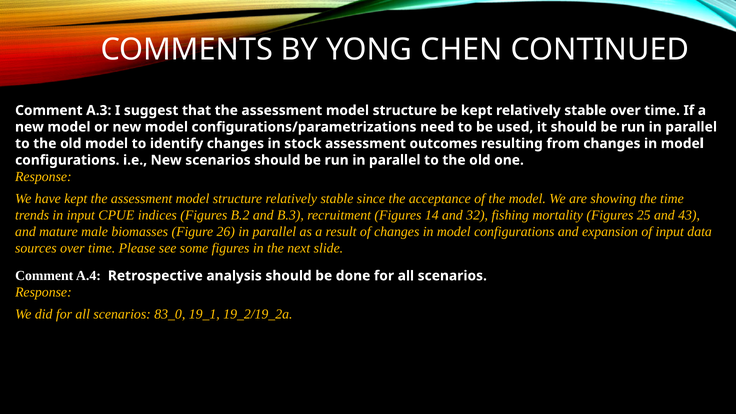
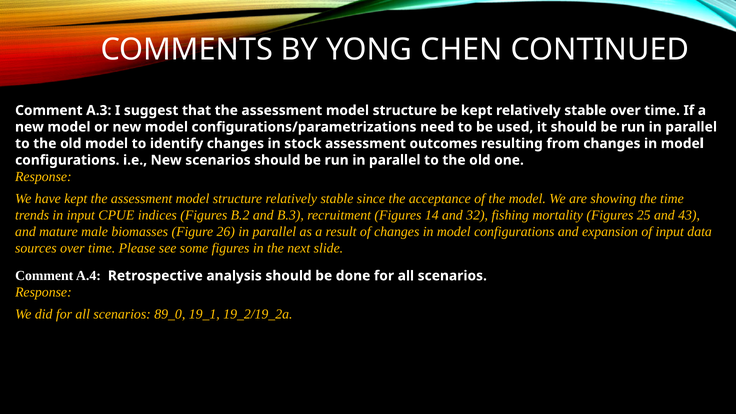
83_0: 83_0 -> 89_0
